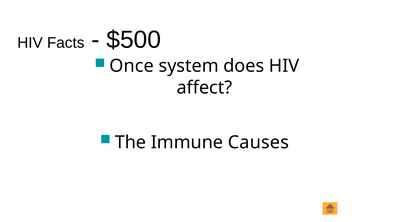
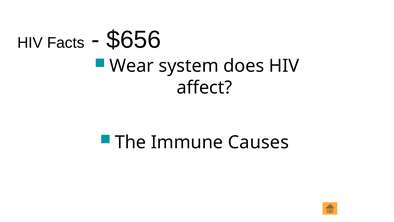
$500: $500 -> $656
Once: Once -> Wear
